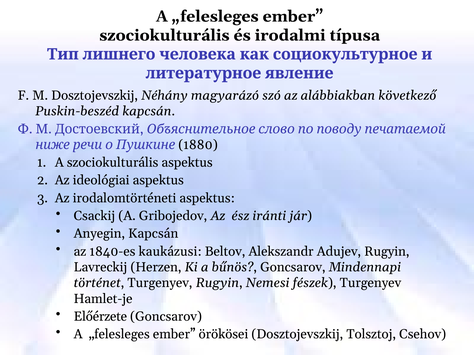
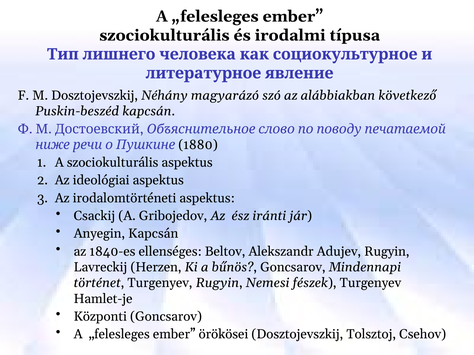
kaukázusi: kaukázusi -> ellenséges
Előérzete: Előérzete -> Központi
